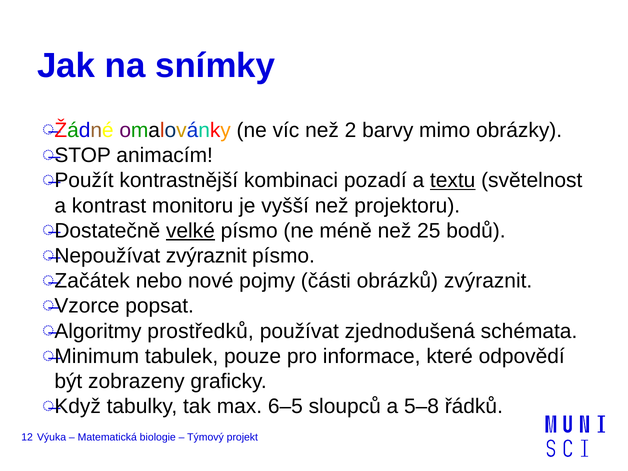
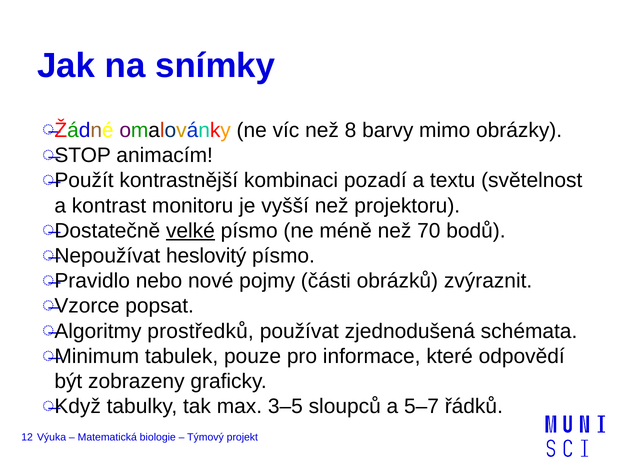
2: 2 -> 8
textu underline: present -> none
25: 25 -> 70
Nepoužívat zvýraznit: zvýraznit -> heslovitý
Začátek: Začátek -> Pravidlo
6–5: 6–5 -> 3–5
5–8: 5–8 -> 5–7
